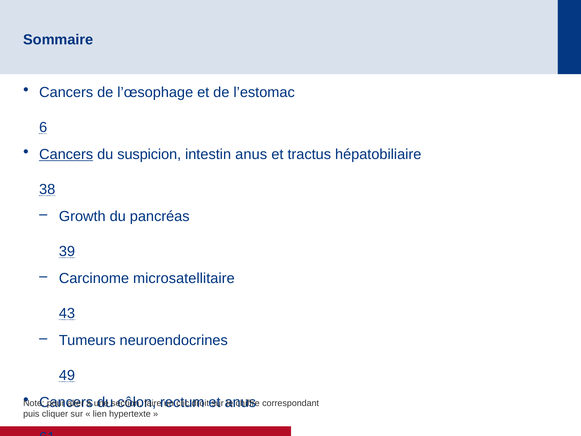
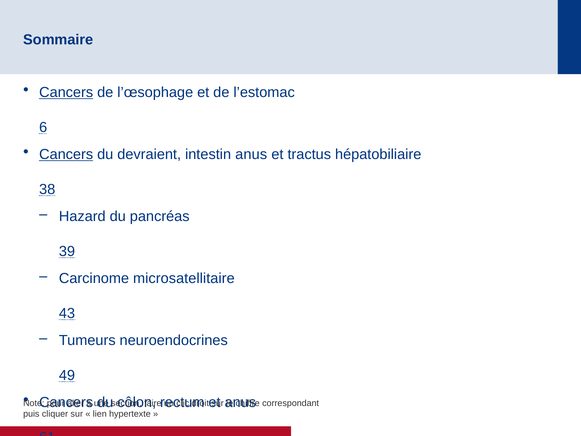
Cancers at (66, 92) underline: none -> present
suspicion: suspicion -> devraient
Growth: Growth -> Hazard
